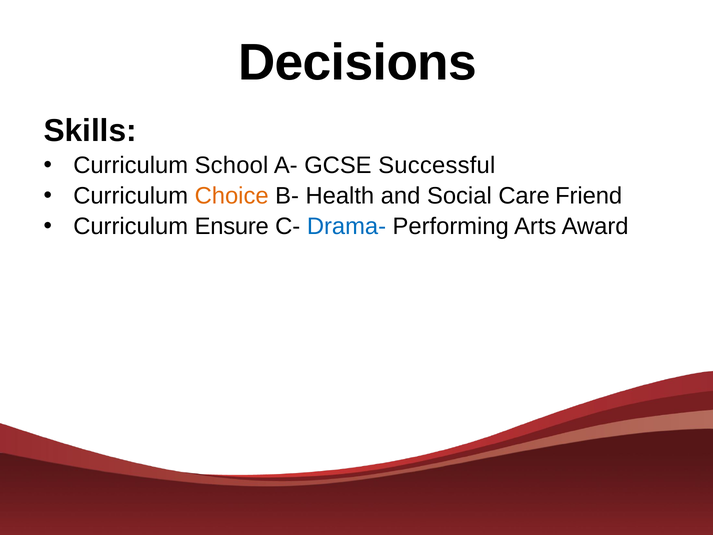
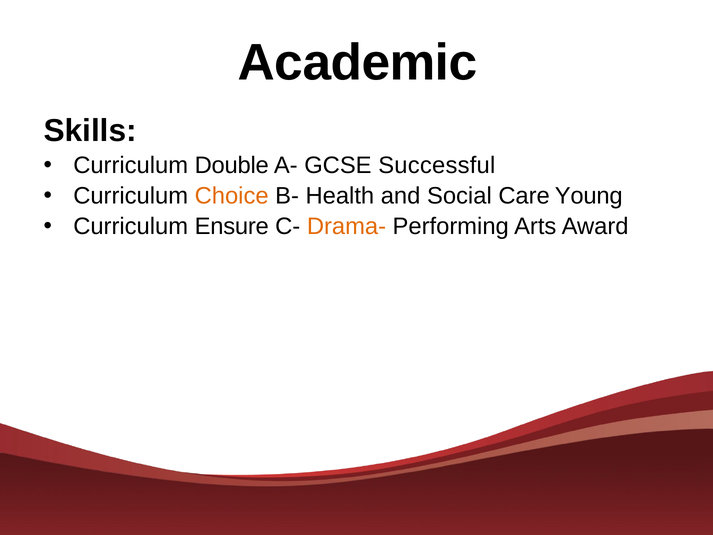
Decisions: Decisions -> Academic
School: School -> Double
Friend: Friend -> Young
Drama- colour: blue -> orange
